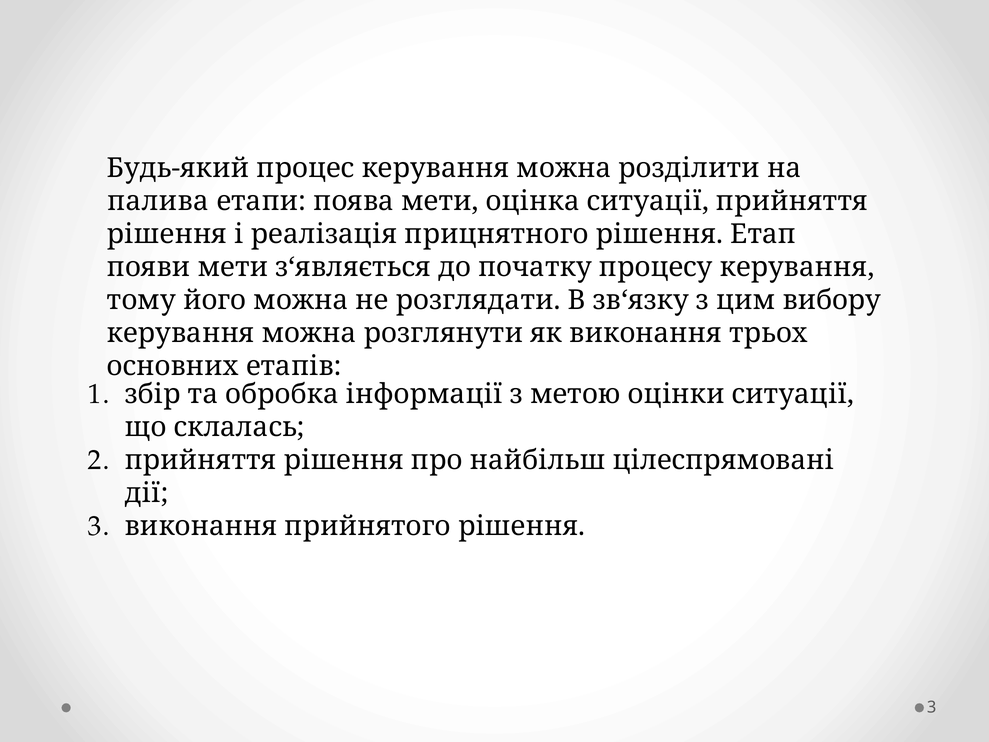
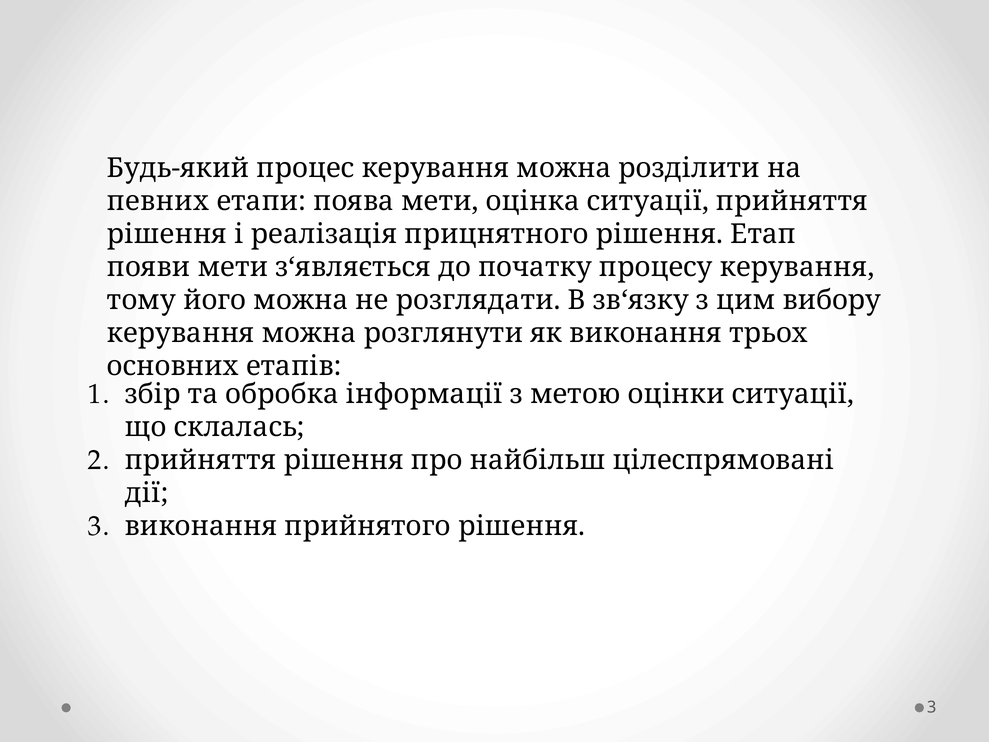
палива: палива -> певних
